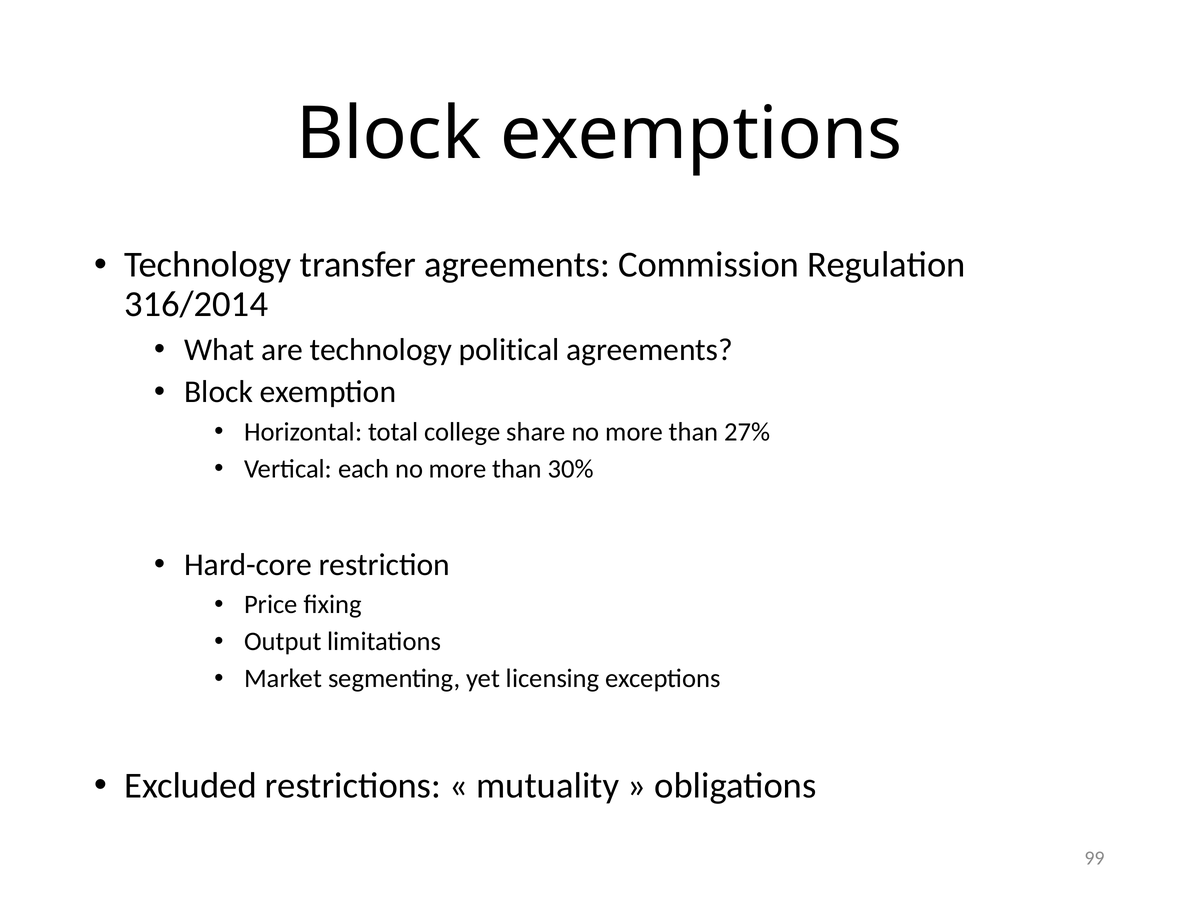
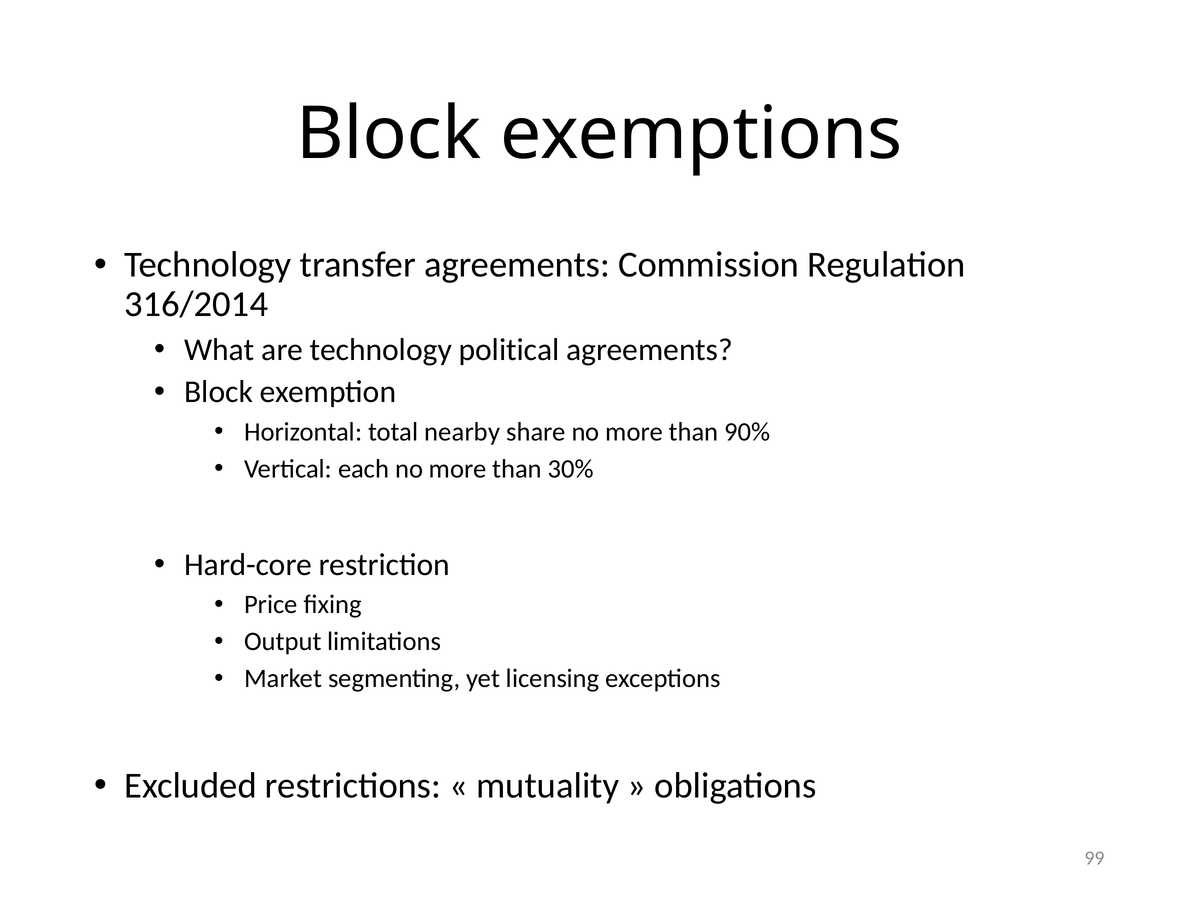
college: college -> nearby
27%: 27% -> 90%
